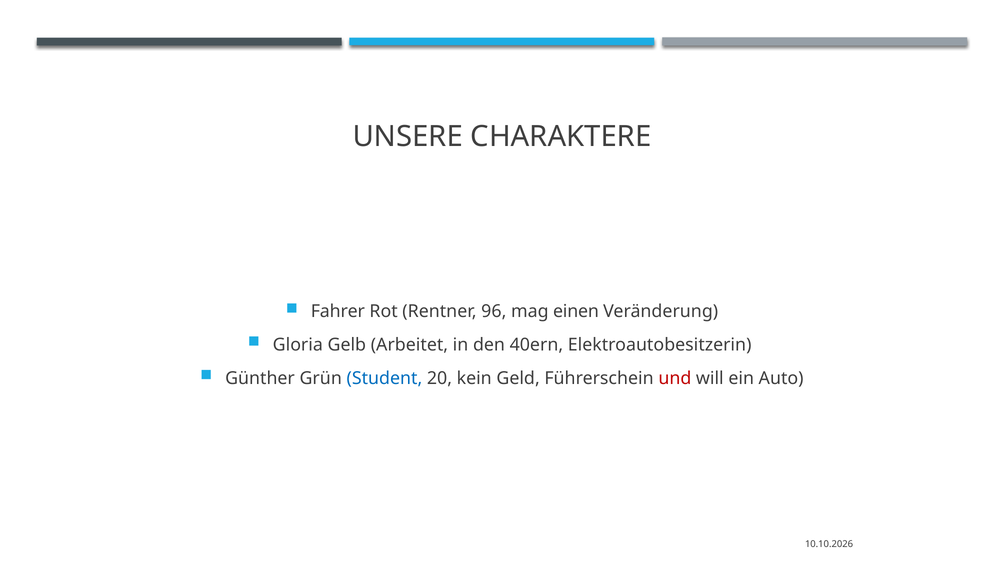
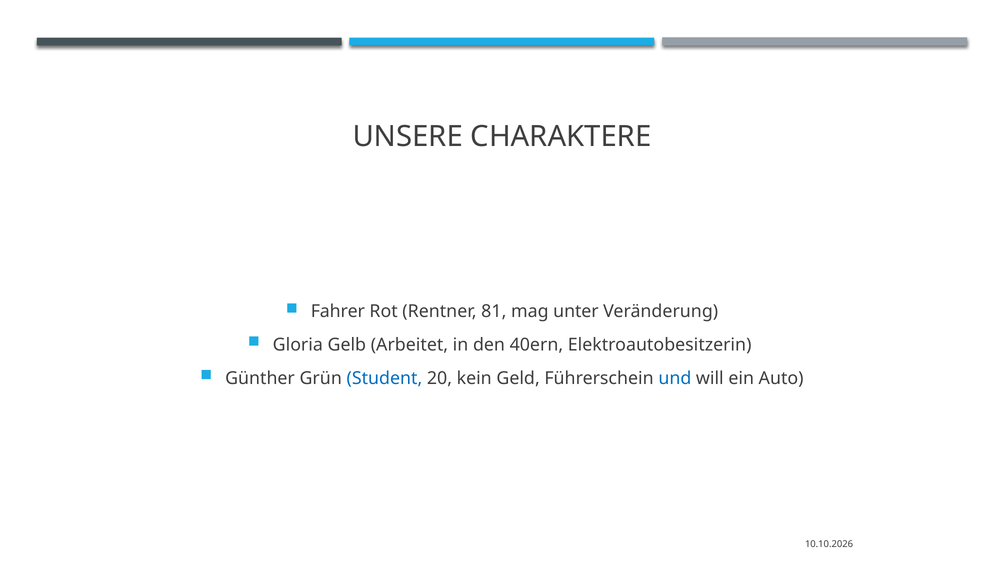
96: 96 -> 81
einen: einen -> unter
und colour: red -> blue
